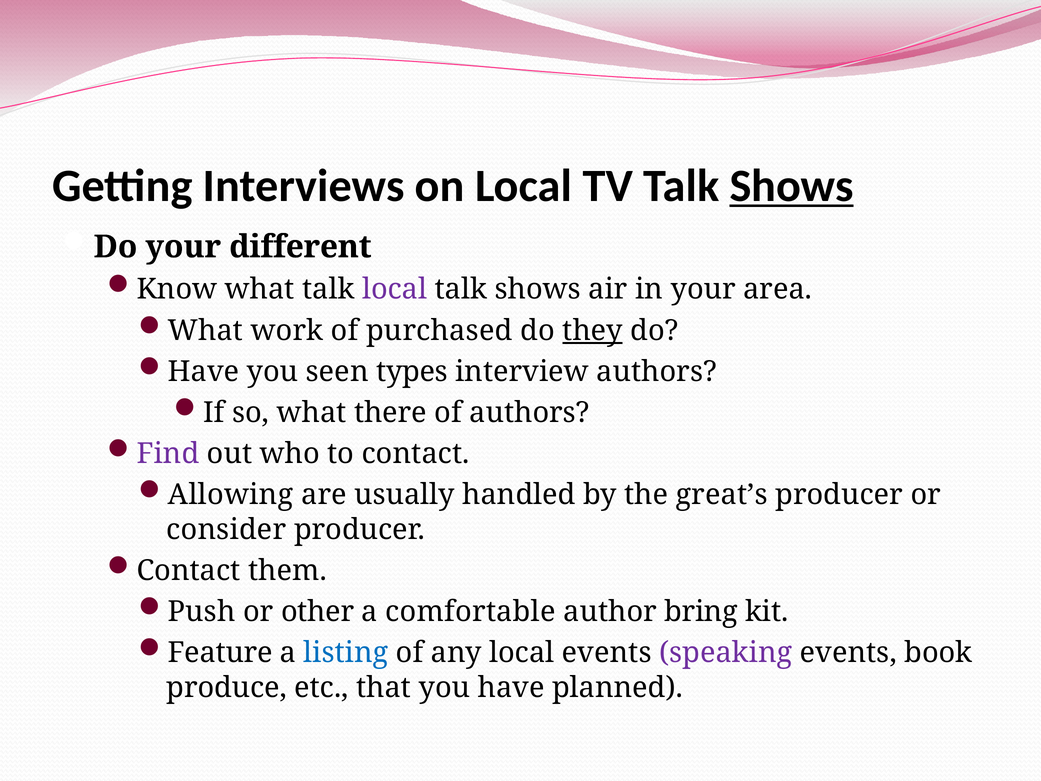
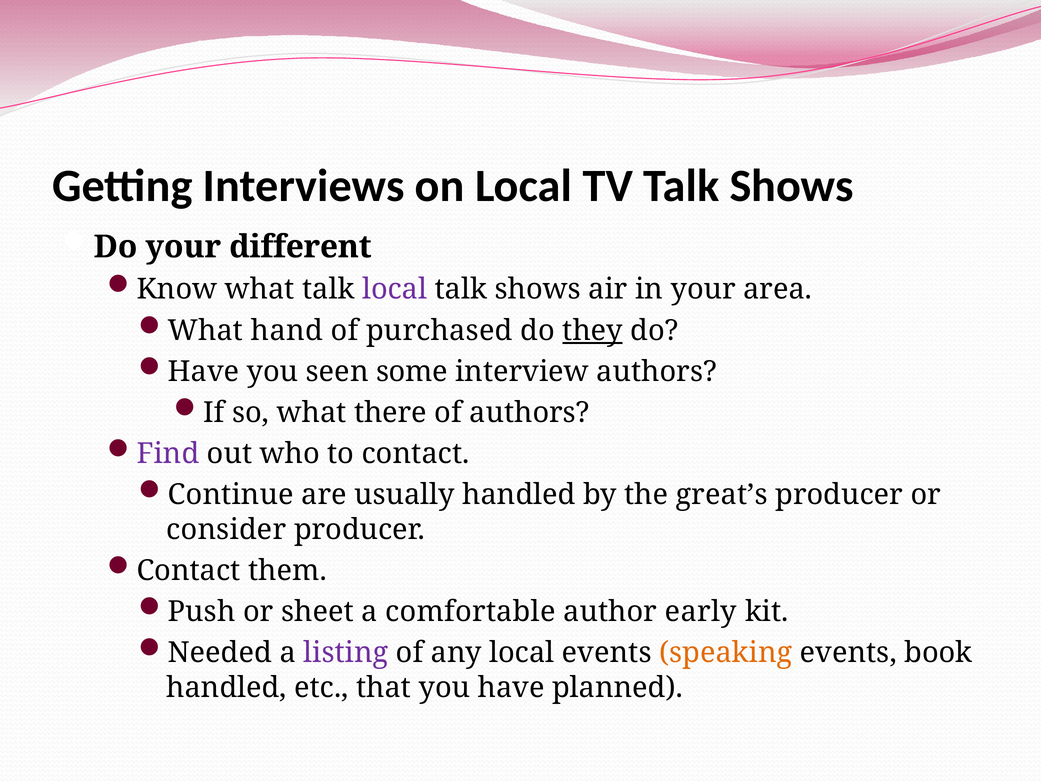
Shows at (792, 186) underline: present -> none
work: work -> hand
types: types -> some
Allowing: Allowing -> Continue
other: other -> sheet
bring: bring -> early
Feature: Feature -> Needed
listing colour: blue -> purple
speaking colour: purple -> orange
produce at (227, 687): produce -> handled
